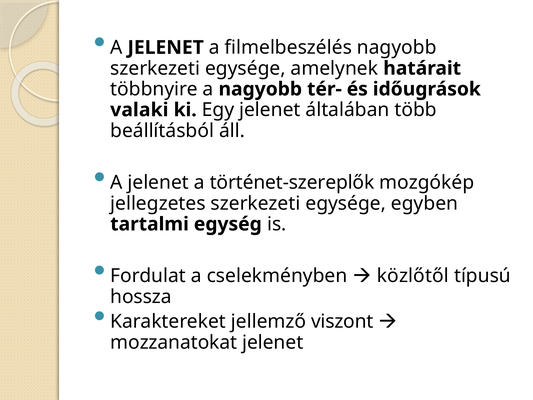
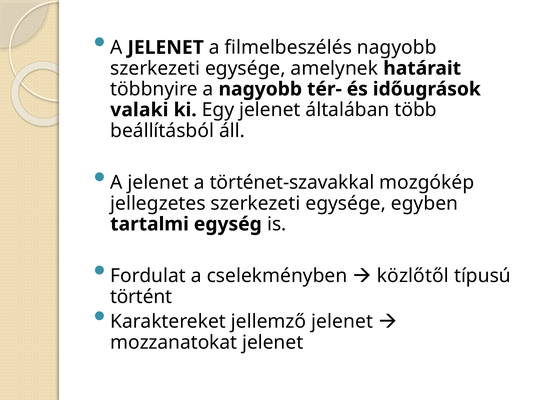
történet-szereplők: történet-szereplők -> történet-szavakkal
hossza: hossza -> történt
jellemző viszont: viszont -> jelenet
